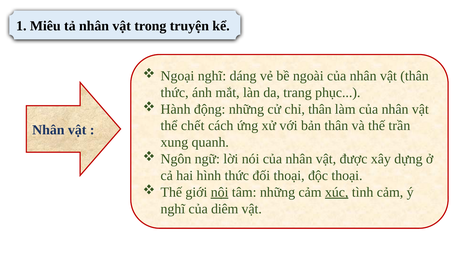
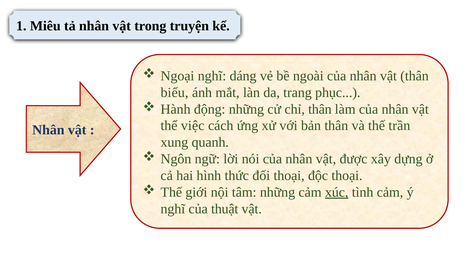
thức at (175, 93): thức -> biểu
chết: chết -> việc
nội underline: present -> none
diêm: diêm -> thuật
